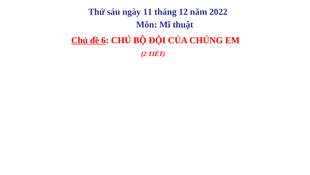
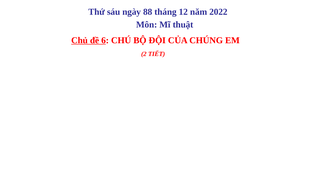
11: 11 -> 88
